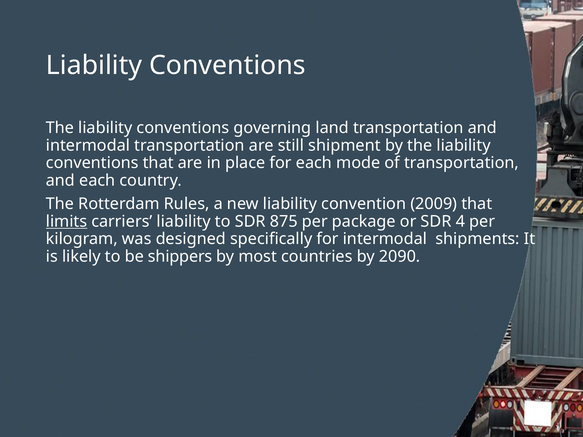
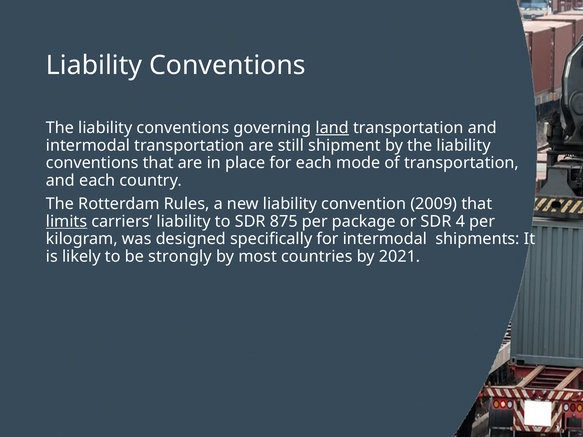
land underline: none -> present
shippers: shippers -> strongly
2090: 2090 -> 2021
